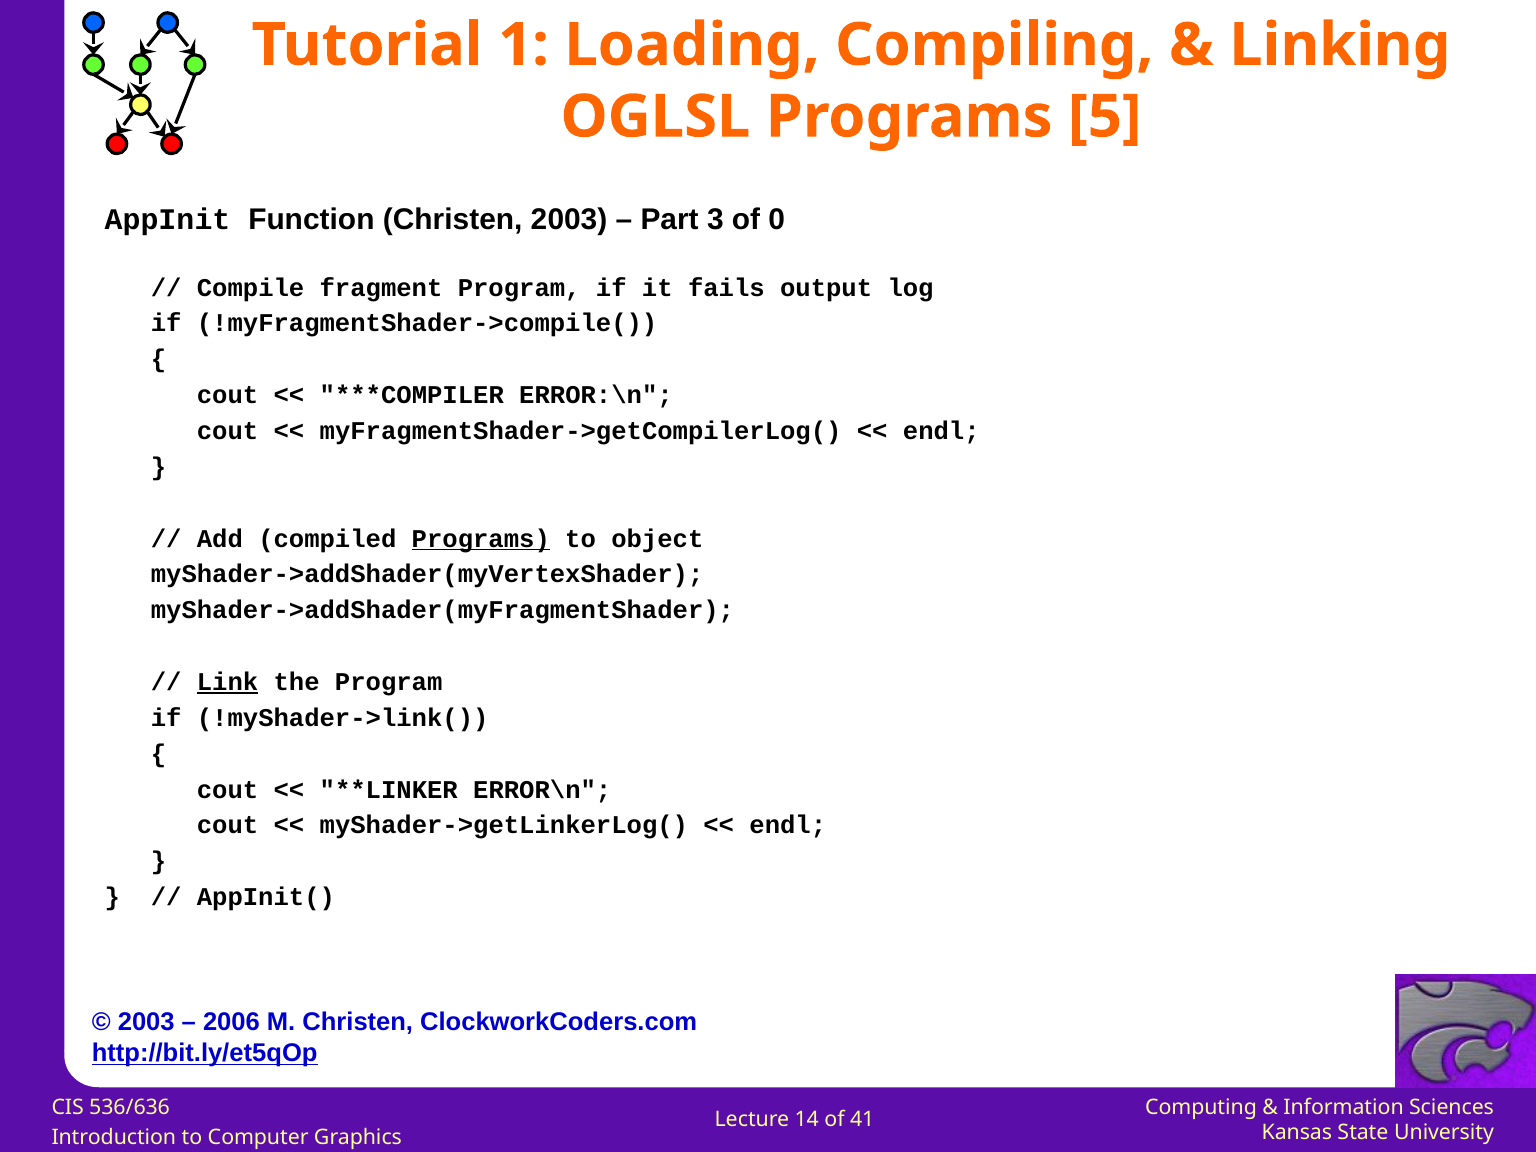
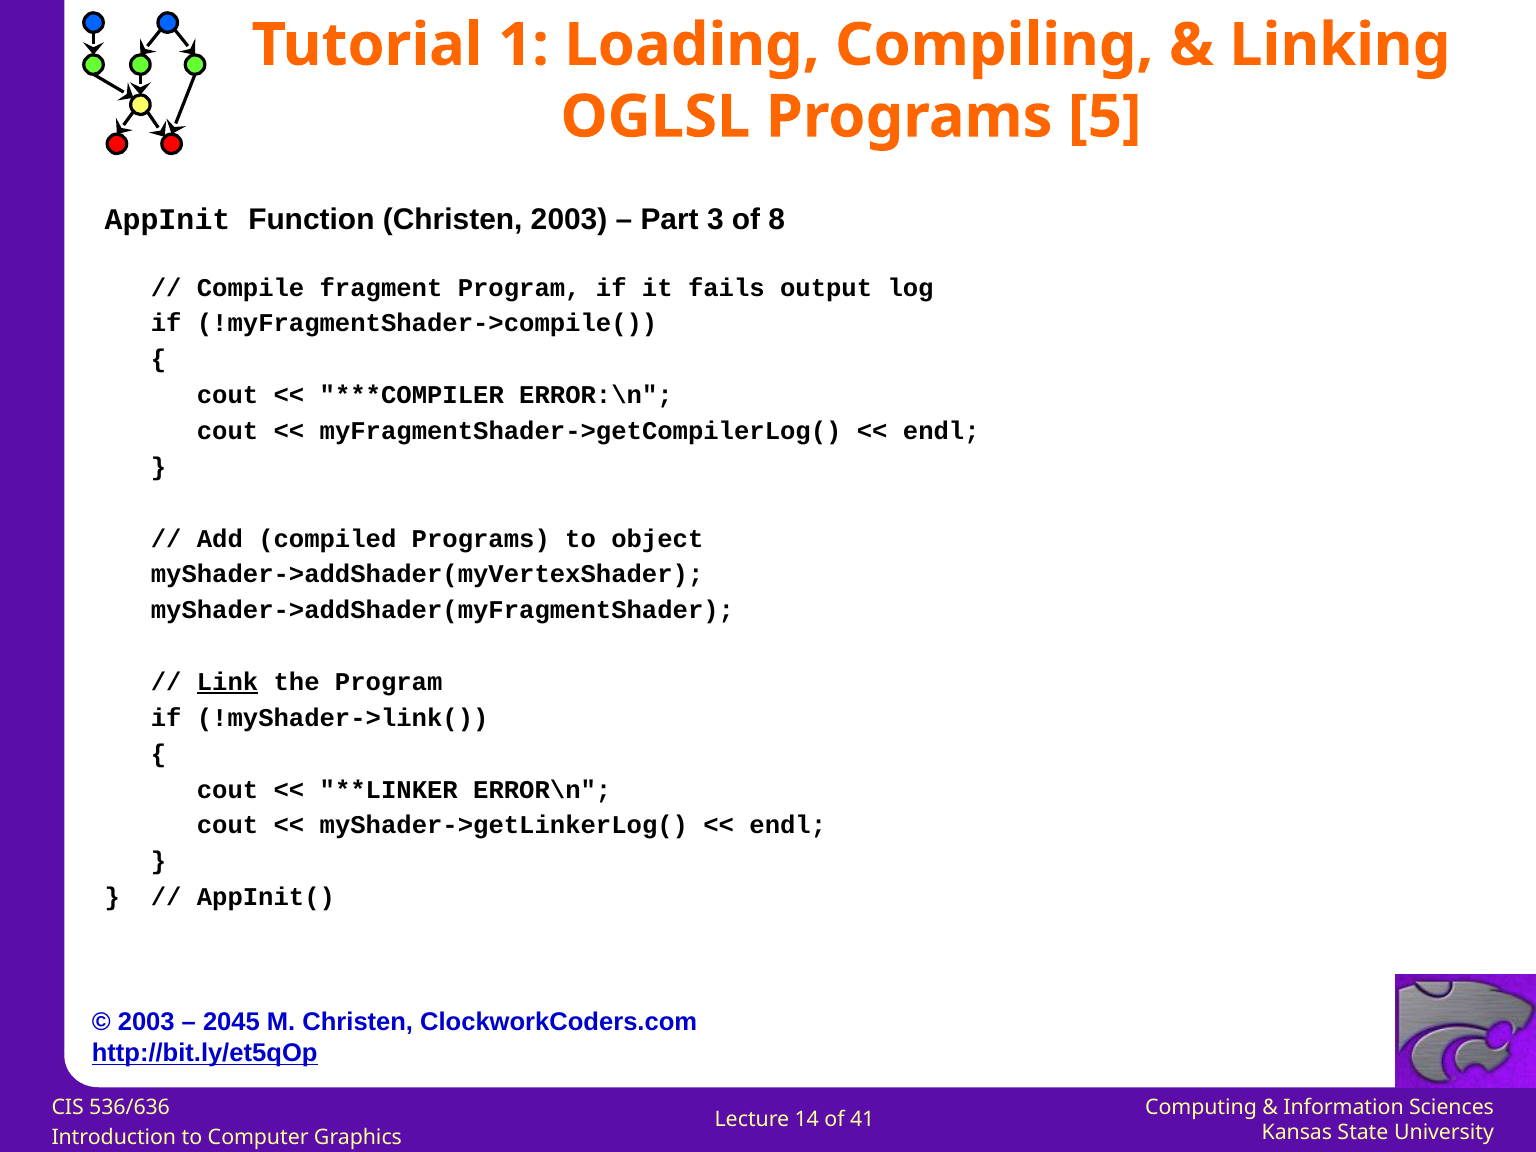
0: 0 -> 8
Programs at (481, 539) underline: present -> none
2006: 2006 -> 2045
